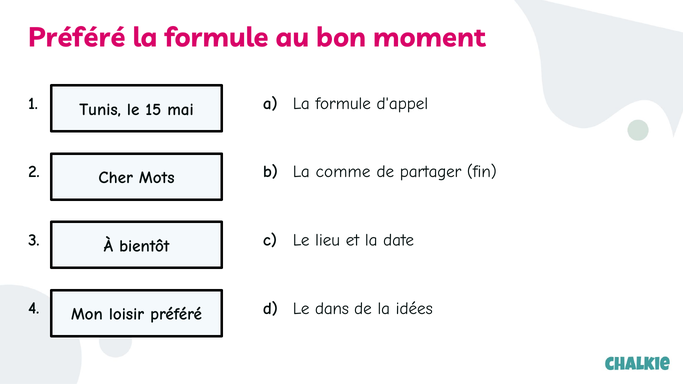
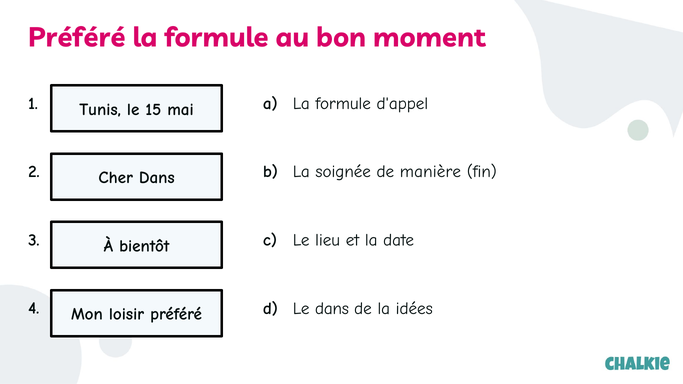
Cher Mots: Mots -> Dans
comme: comme -> soignée
partager: partager -> manière
